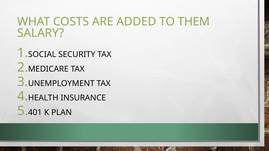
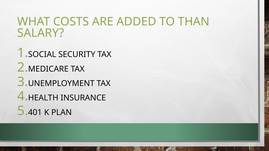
THEM: THEM -> THAN
